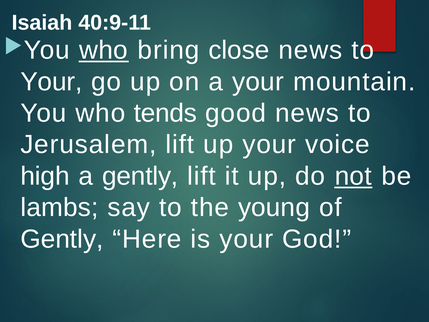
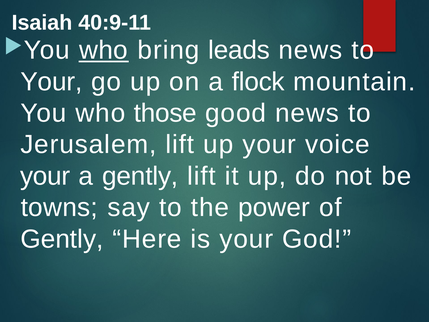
close: close -> leads
a your: your -> flock
tends: tends -> those
high at (45, 176): high -> your
not underline: present -> none
lambs: lambs -> towns
young: young -> power
